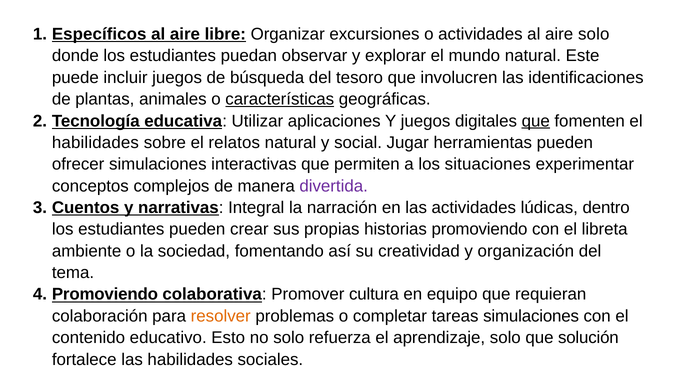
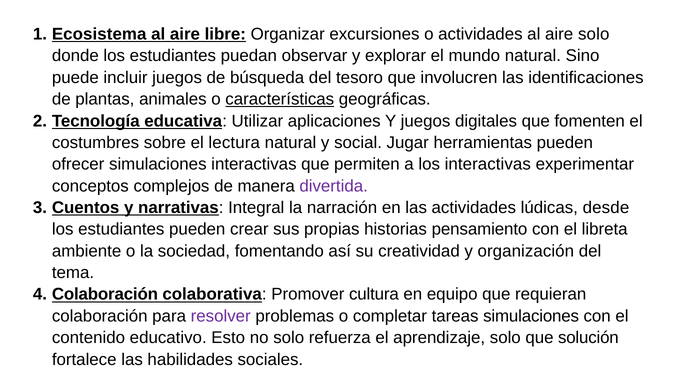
Específicos: Específicos -> Ecosistema
Este: Este -> Sino
que at (536, 121) underline: present -> none
habilidades at (95, 143): habilidades -> costumbres
relatos: relatos -> lectura
los situaciones: situaciones -> interactivas
dentro: dentro -> desde
historias promoviendo: promoviendo -> pensamiento
Promoviendo at (105, 294): Promoviendo -> Colaboración
resolver colour: orange -> purple
